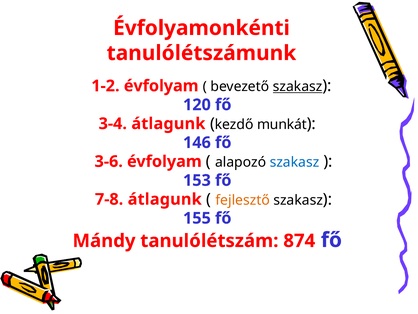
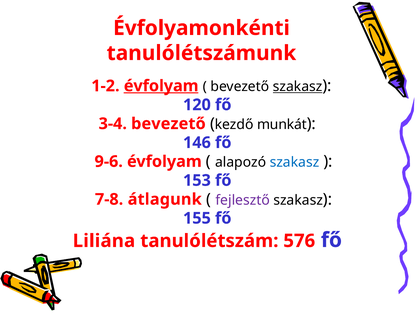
évfolyam at (161, 86) underline: none -> present
3-4 átlagunk: átlagunk -> bevezető
3-6: 3-6 -> 9-6
fejlesztő colour: orange -> purple
Mándy: Mándy -> Liliána
874: 874 -> 576
